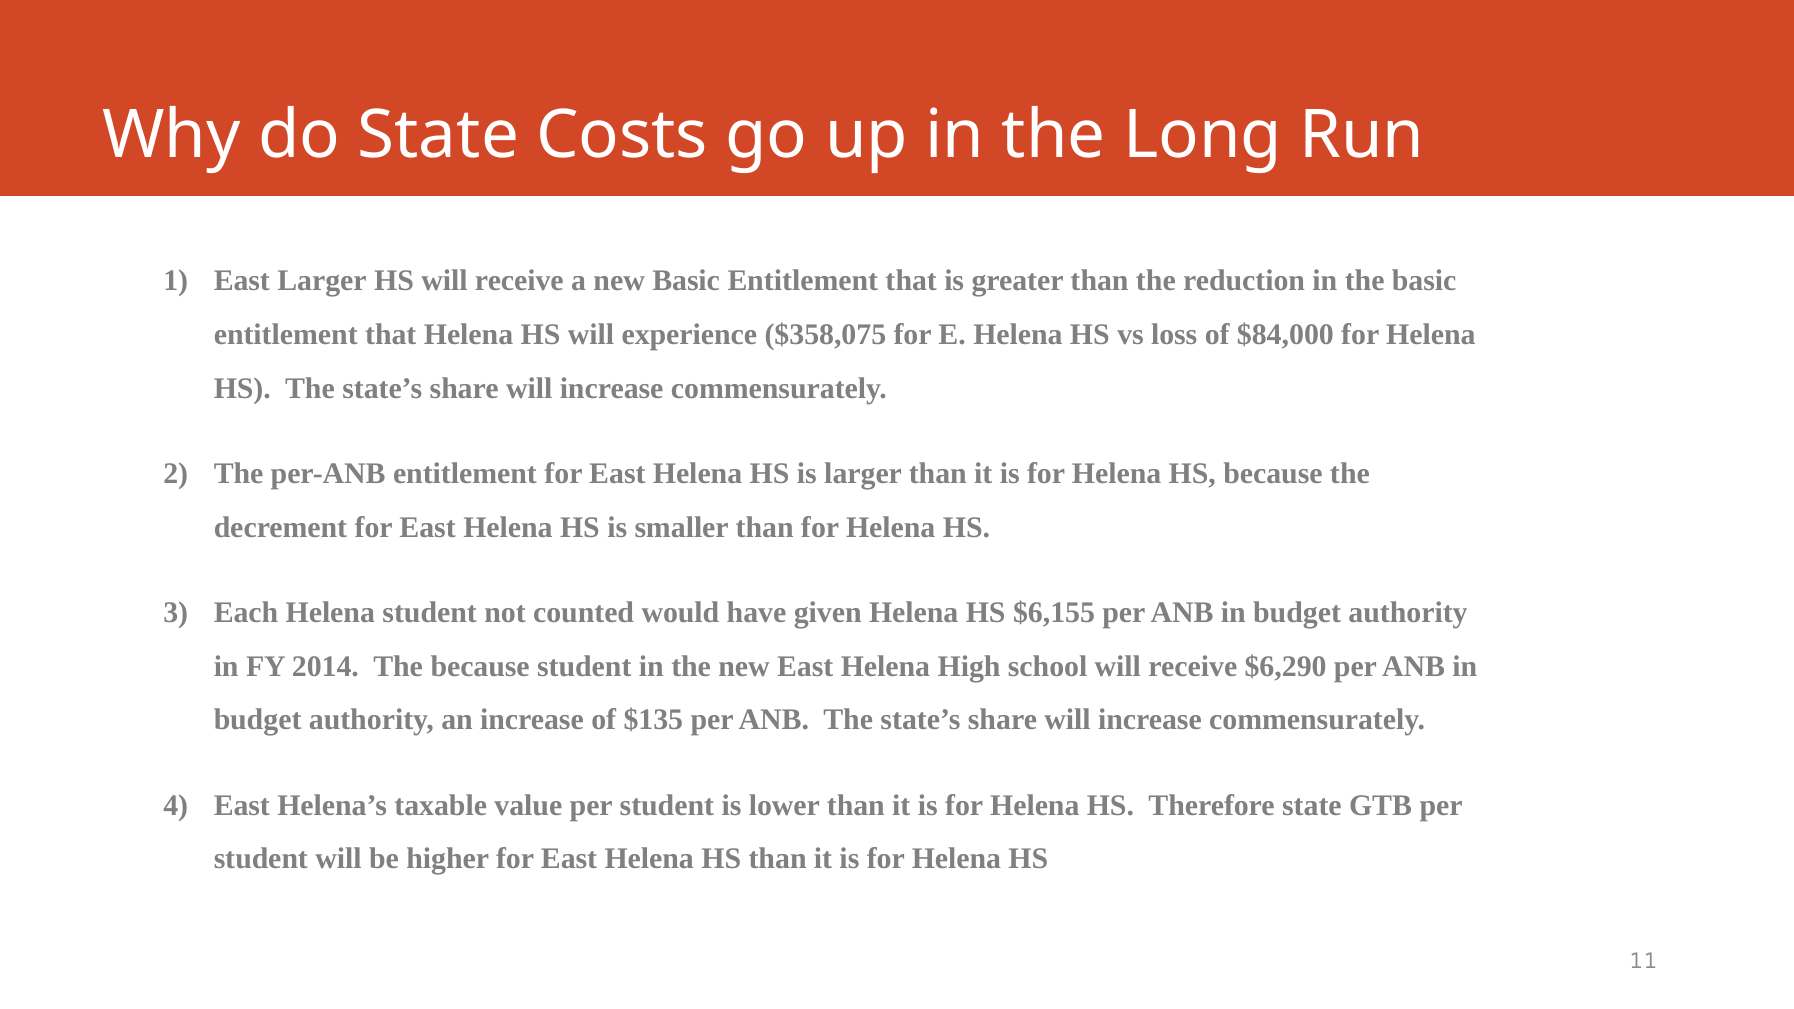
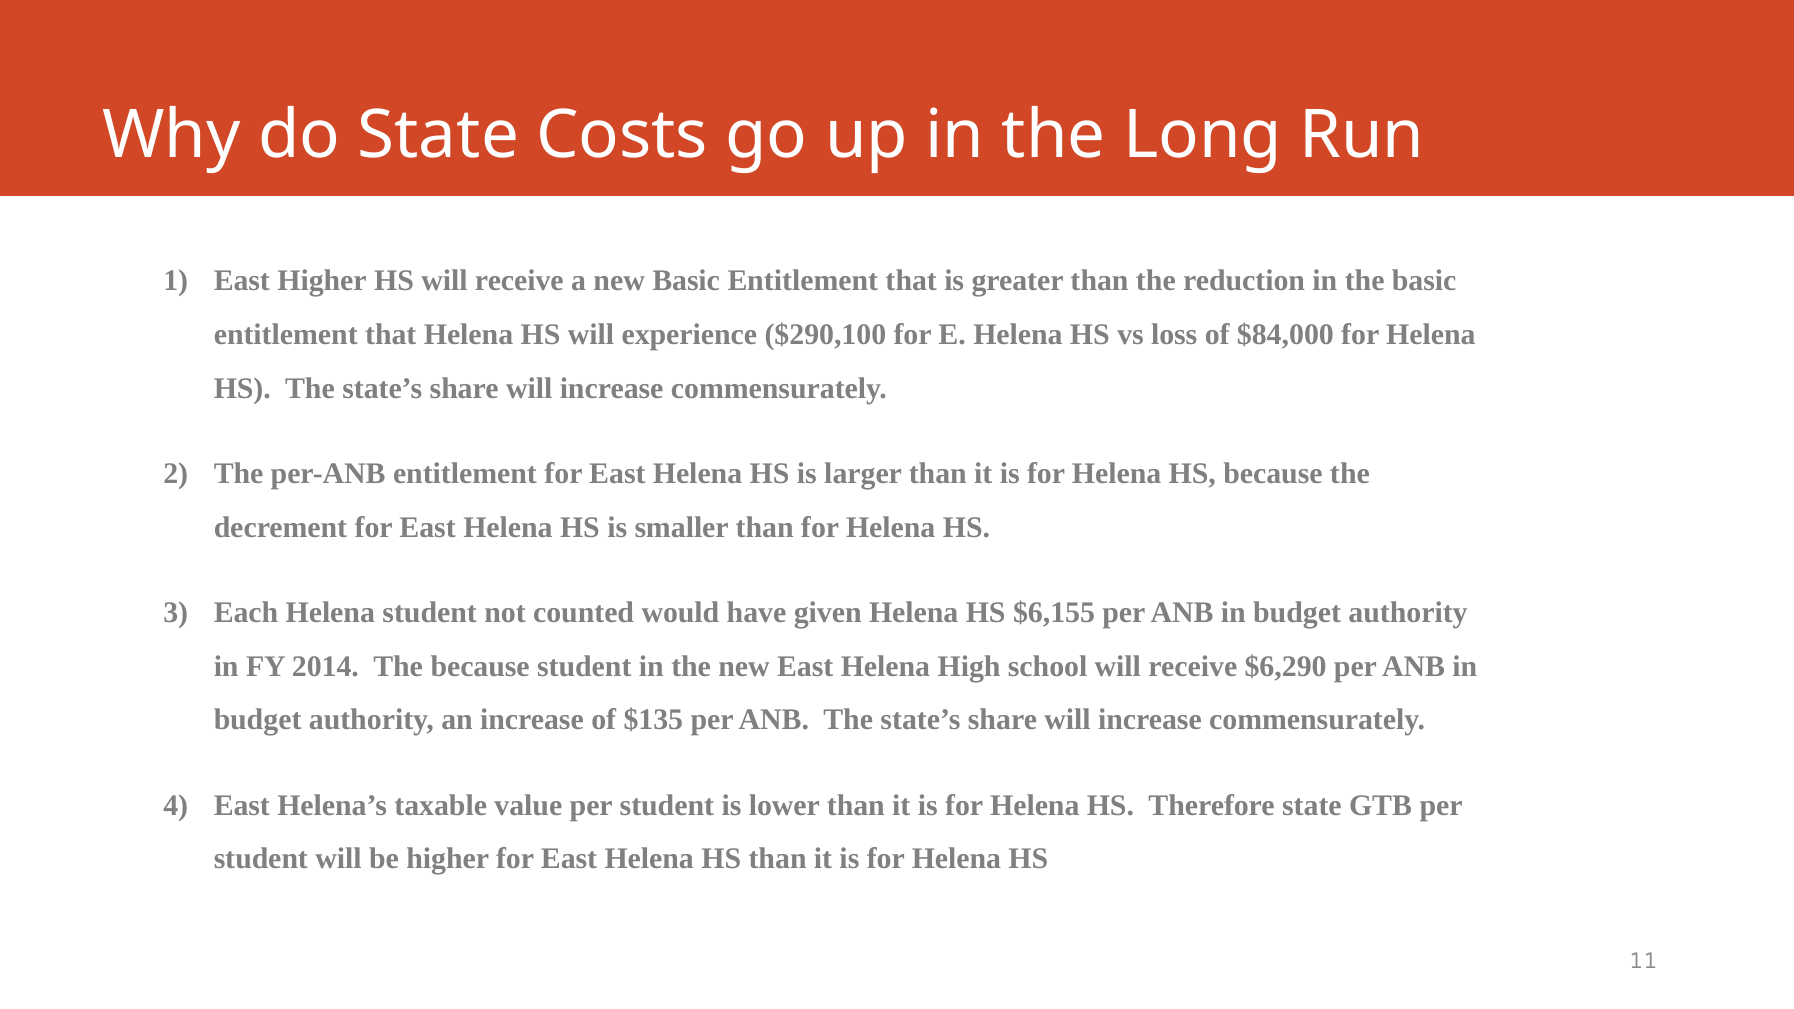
East Larger: Larger -> Higher
$358,075: $358,075 -> $290,100
